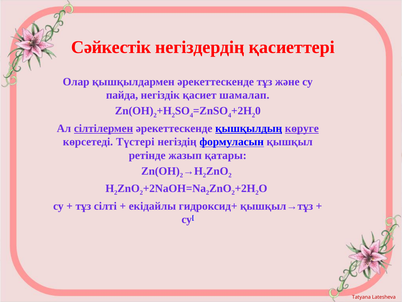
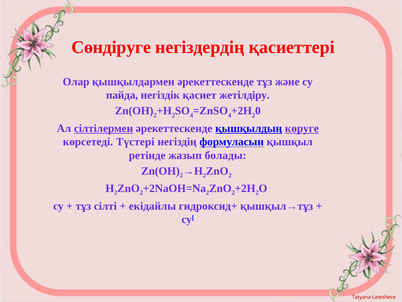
Сәйкестік: Сәйкестік -> Сөндіруге
шамалап: шамалап -> жетілдіру
қатары: қатары -> болады
